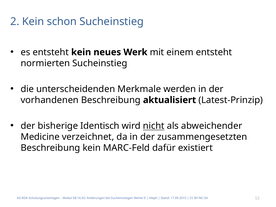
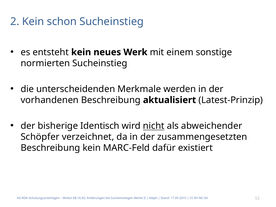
einem entsteht: entsteht -> sonstige
Medicine: Medicine -> Schöpfer
